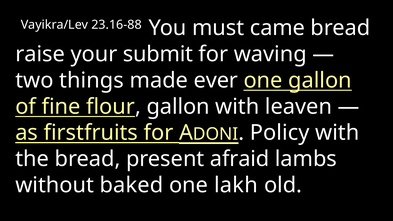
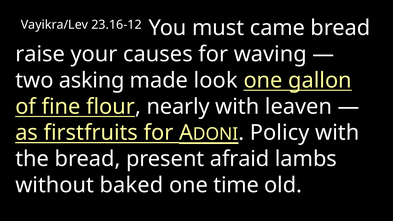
23.16-88: 23.16-88 -> 23.16-12
submit: submit -> causes
things: things -> asking
ever: ever -> look
flour gallon: gallon -> nearly
lakh: lakh -> time
